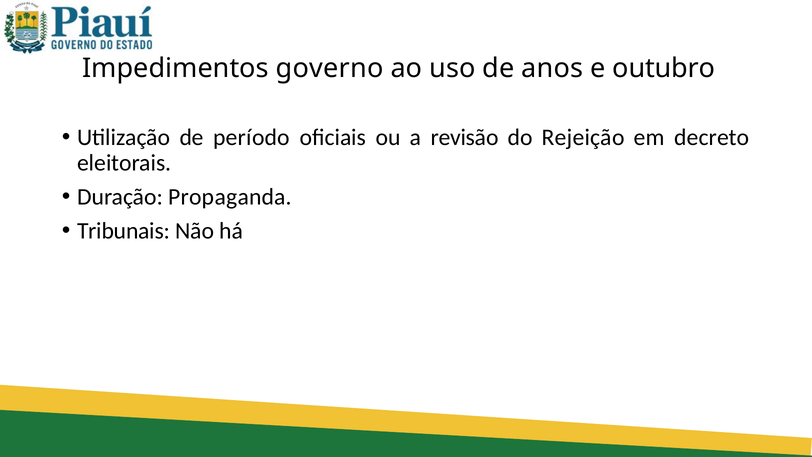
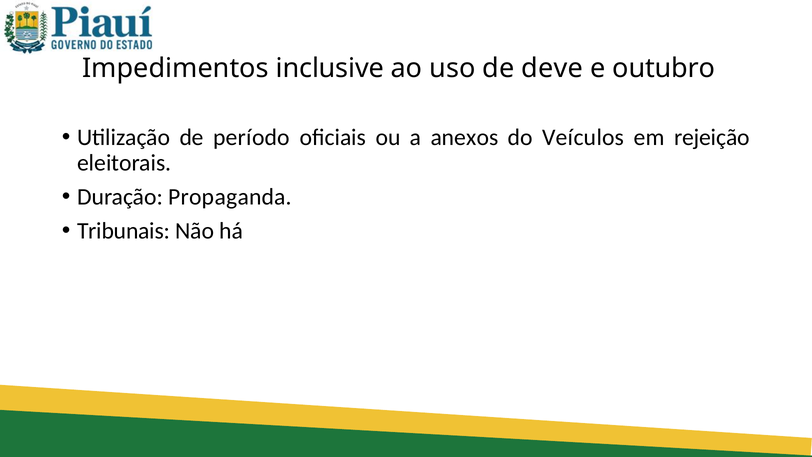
governo: governo -> inclusive
anos: anos -> deve
revisão: revisão -> anexos
Rejeição: Rejeição -> Veículos
decreto: decreto -> rejeição
